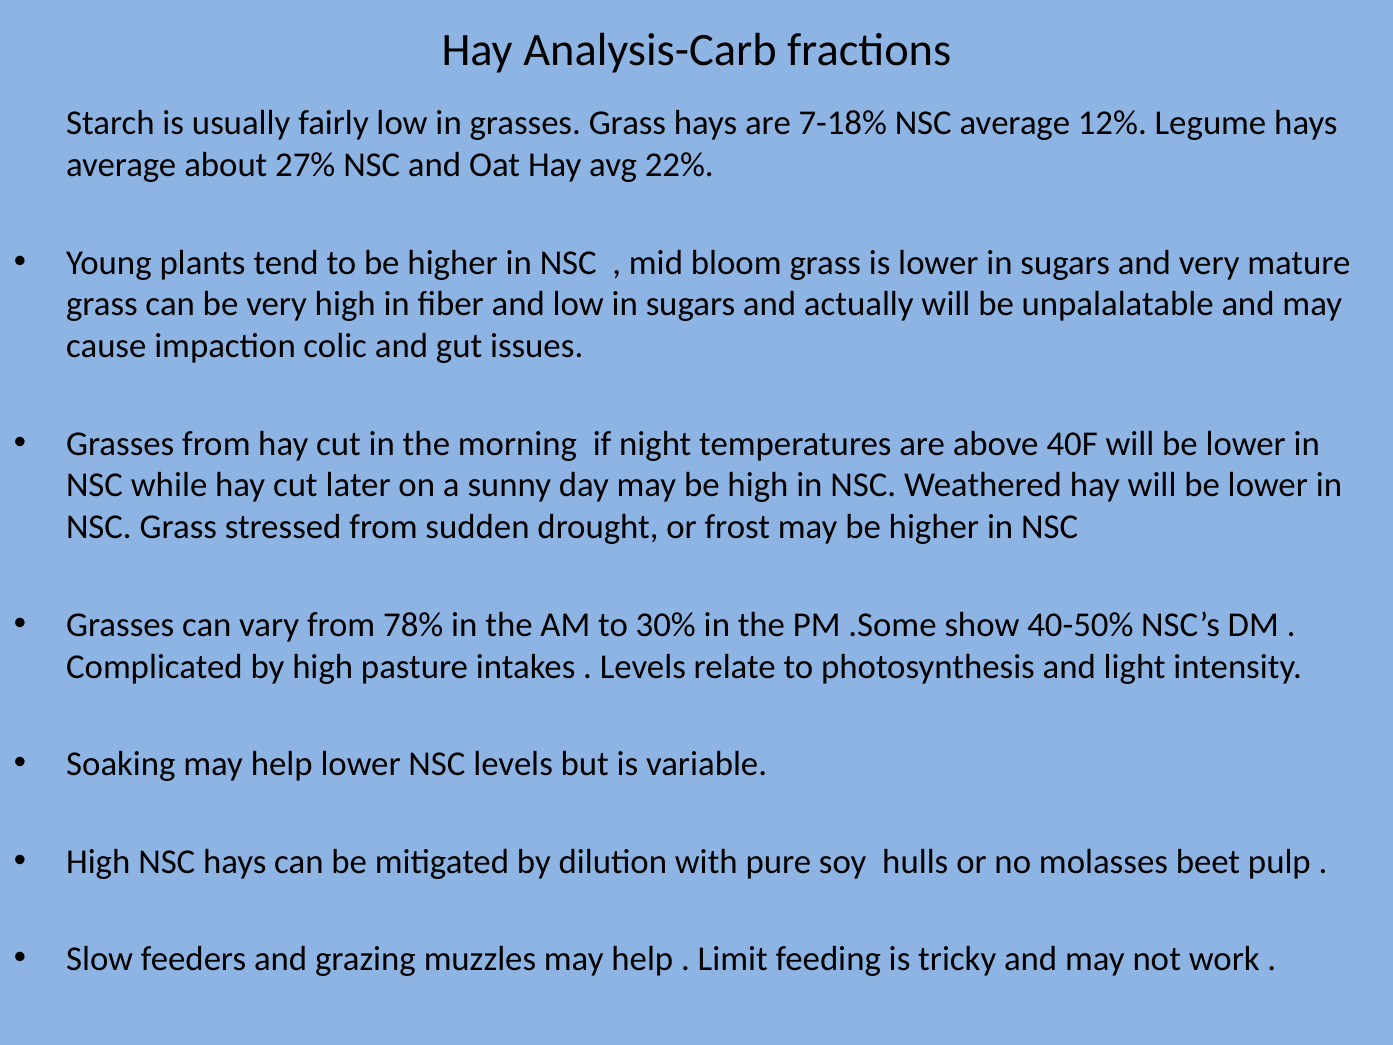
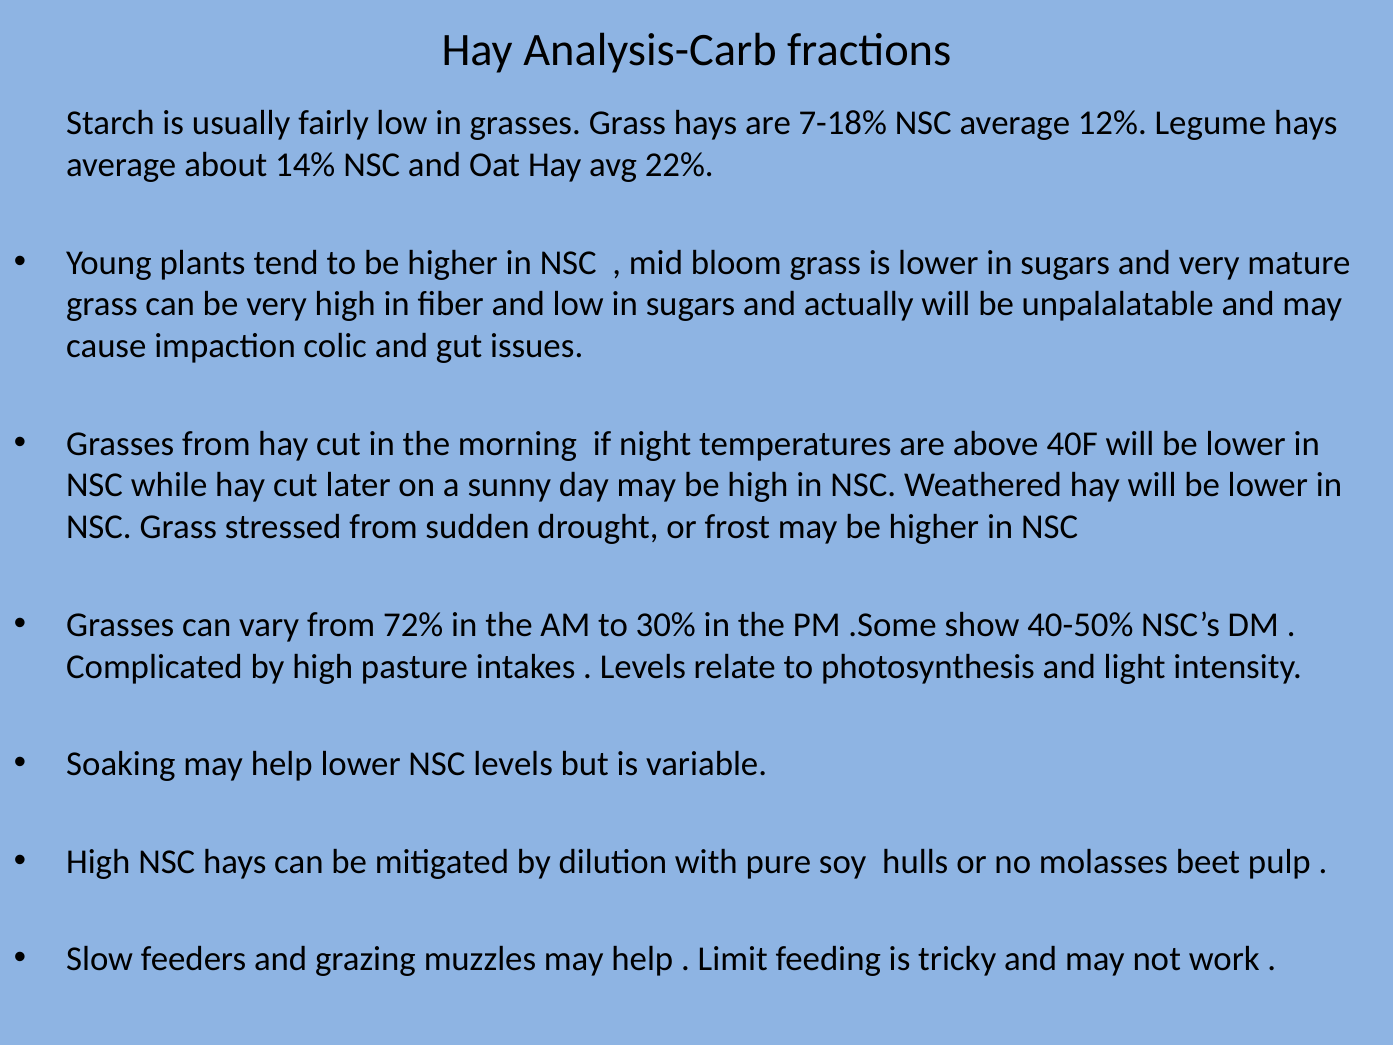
27%: 27% -> 14%
78%: 78% -> 72%
